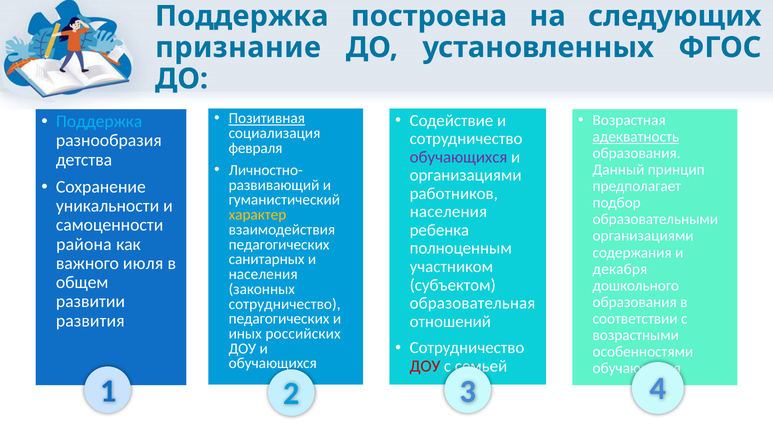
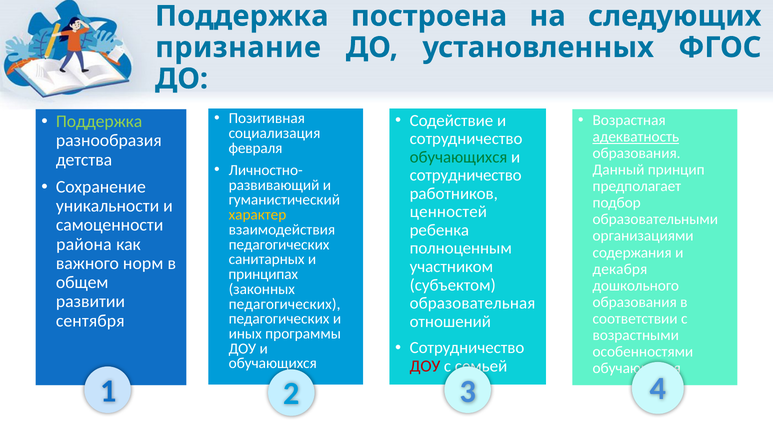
Позитивная underline: present -> none
Поддержка at (99, 121) colour: light blue -> light green
обучающихся at (459, 157) colour: purple -> green
организациями at (466, 175): организациями -> сотрудничество
населения at (448, 212): населения -> ценностей
июля: июля -> норм
населения at (263, 274): населения -> принципах
сотрудничество at (285, 304): сотрудничество -> педагогических
развития: развития -> сентября
российских: российских -> программы
